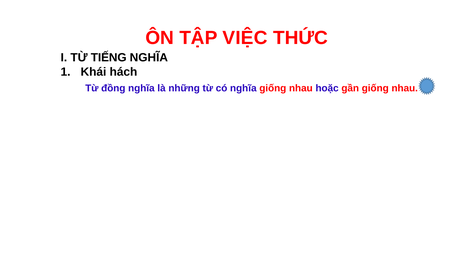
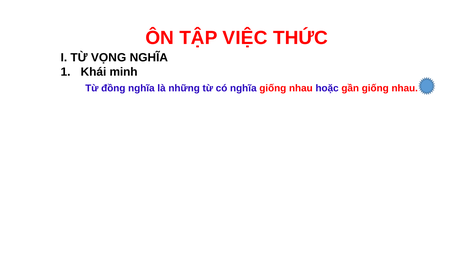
TIẾNG: TIẾNG -> VỌNG
hách: hách -> minh
